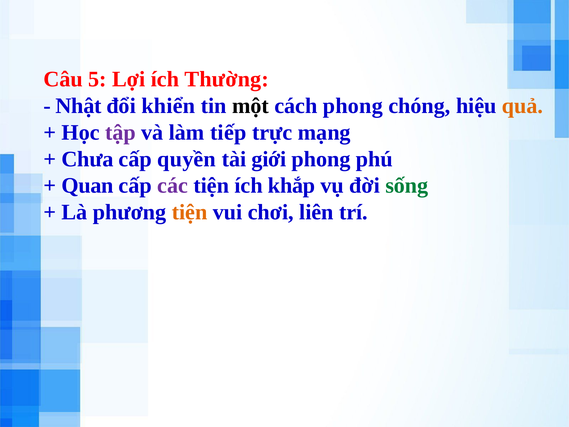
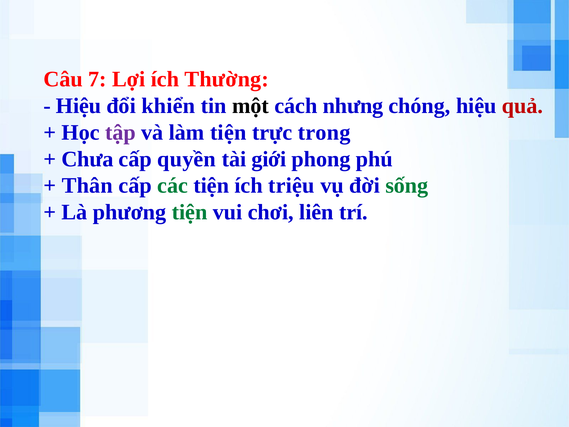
5: 5 -> 7
Nhật at (79, 106): Nhật -> Hiệu
cách phong: phong -> nhưng
quả colour: orange -> red
làm tiếp: tiếp -> tiện
mạng: mạng -> trong
Quan: Quan -> Thân
các colour: purple -> green
khắp: khắp -> triệu
tiện at (190, 212) colour: orange -> green
